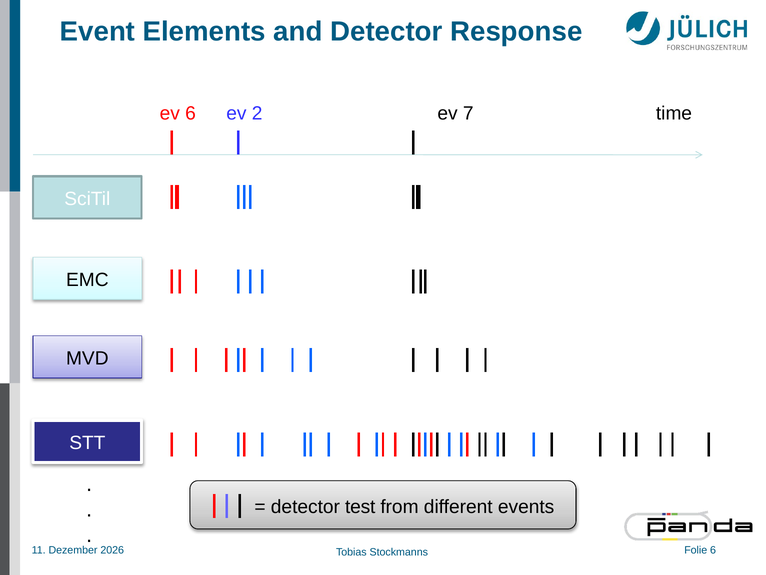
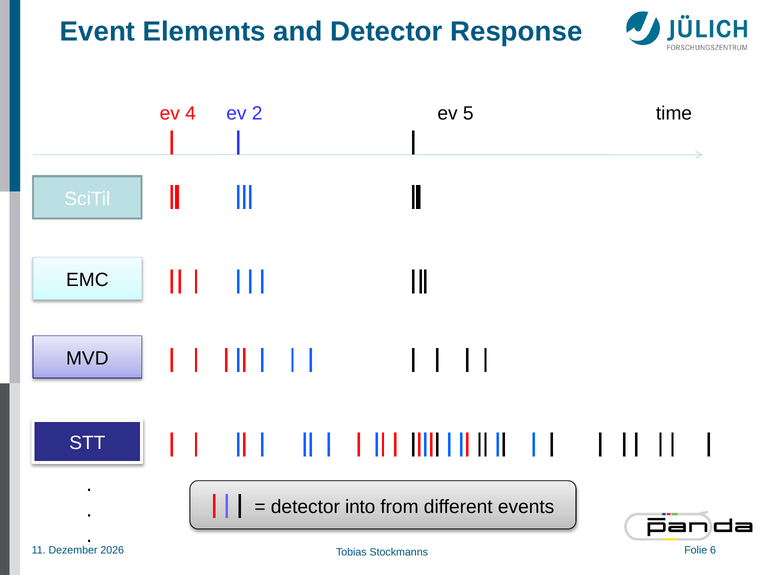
ev 6: 6 -> 4
7: 7 -> 5
test: test -> into
